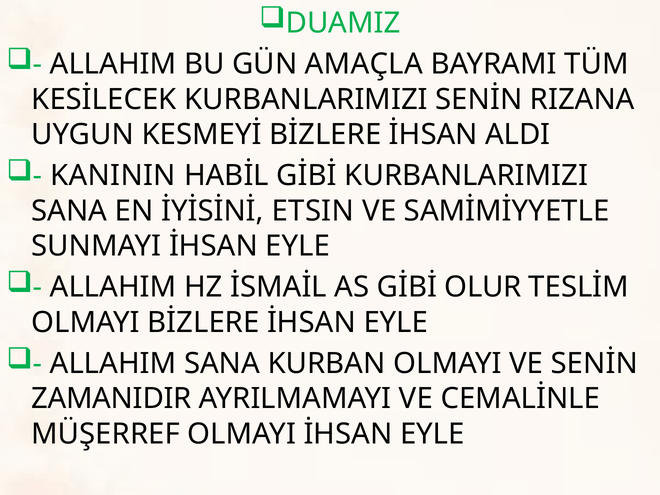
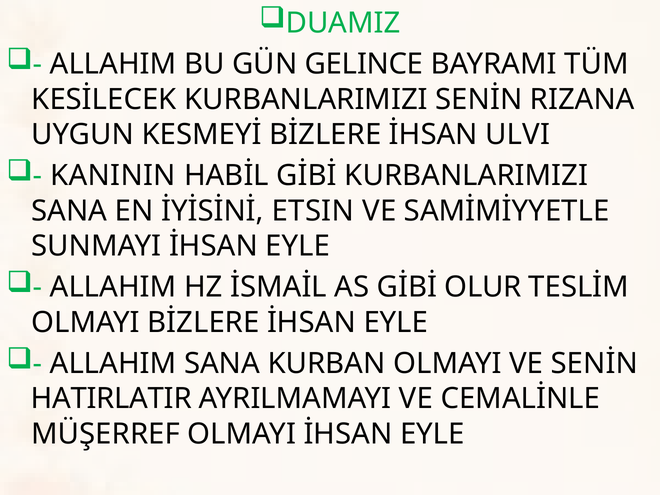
AMAÇLA: AMAÇLA -> GELINCE
ALDI: ALDI -> ULVI
ZAMANIDIR: ZAMANIDIR -> HATIRLATIR
